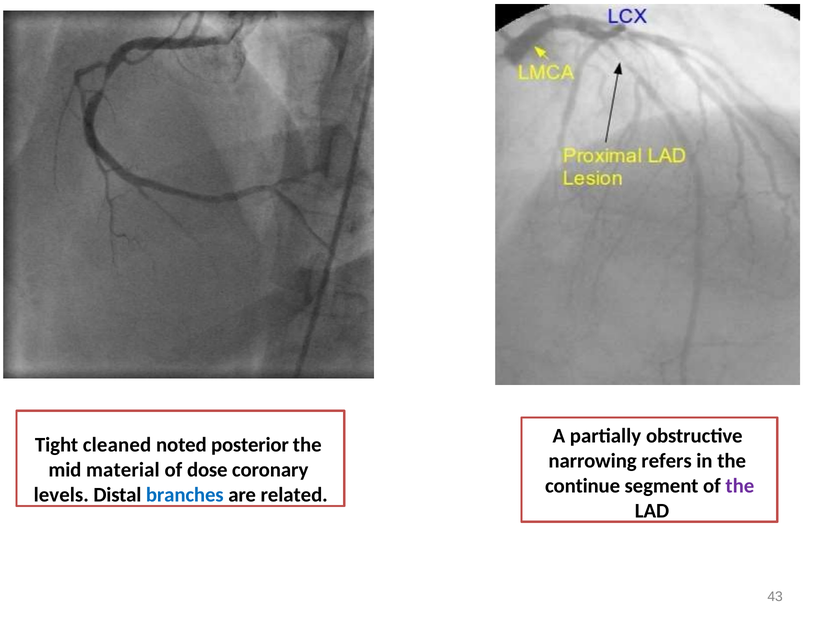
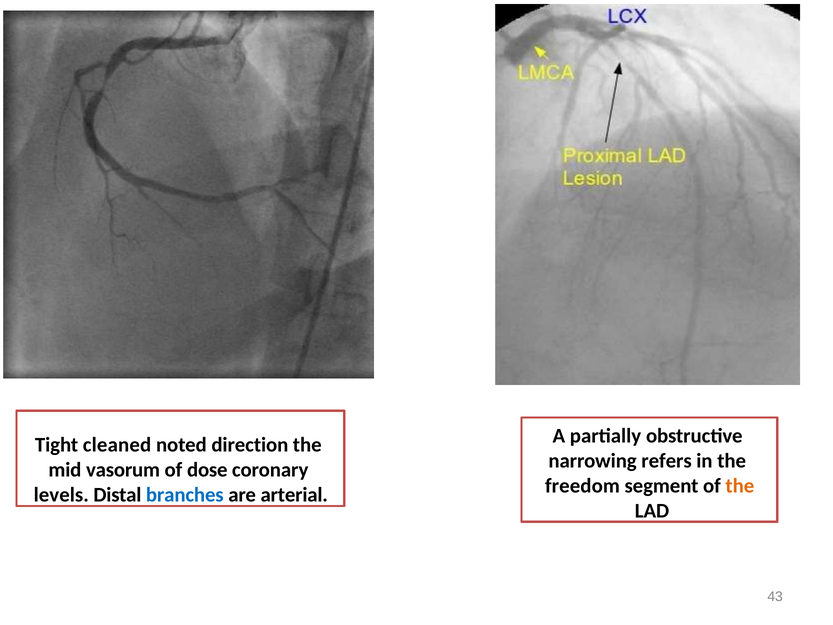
posterior: posterior -> direction
material: material -> vasorum
continue: continue -> freedom
the at (740, 486) colour: purple -> orange
related: related -> arterial
